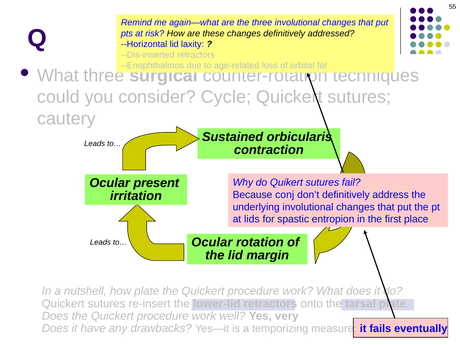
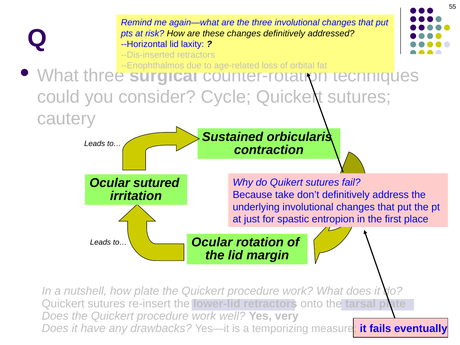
present: present -> sutured
conj: conj -> take
lids: lids -> just
